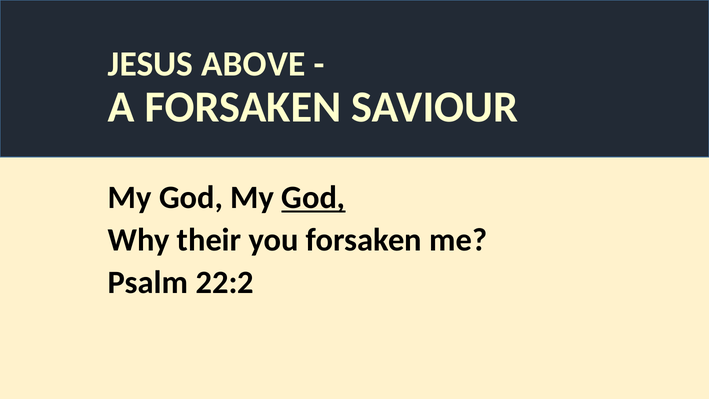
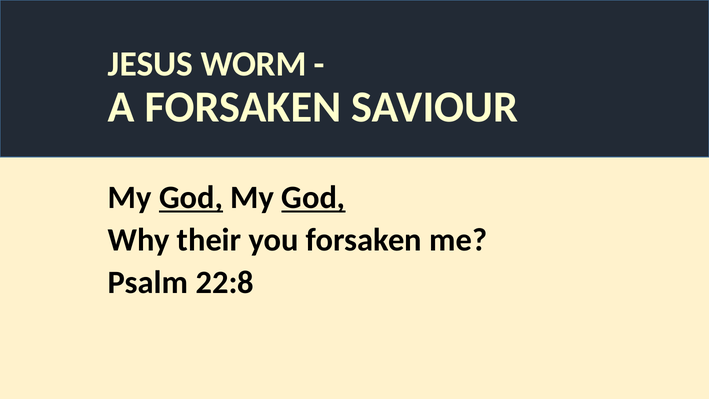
ABOVE: ABOVE -> WORM
God at (191, 197) underline: none -> present
22:2: 22:2 -> 22:8
